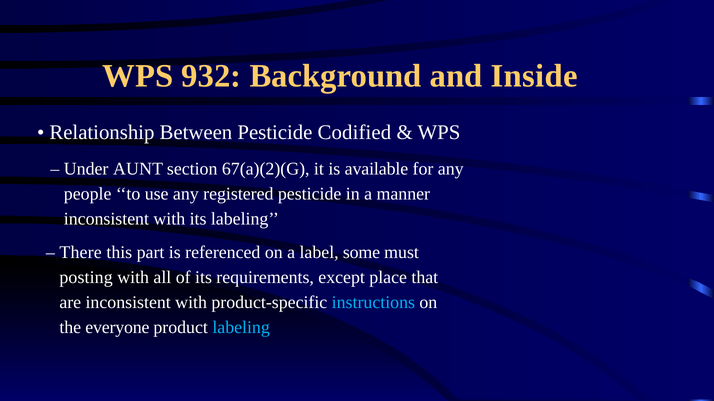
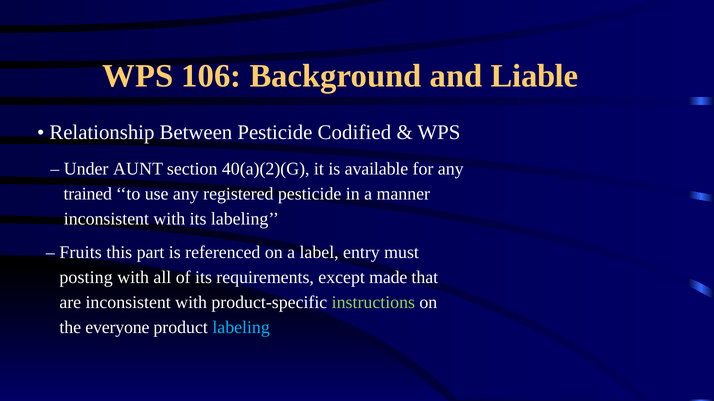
932: 932 -> 106
Inside: Inside -> Liable
67(a)(2)(G: 67(a)(2)(G -> 40(a)(2)(G
people: people -> trained
There: There -> Fruits
some: some -> entry
place: place -> made
instructions colour: light blue -> light green
